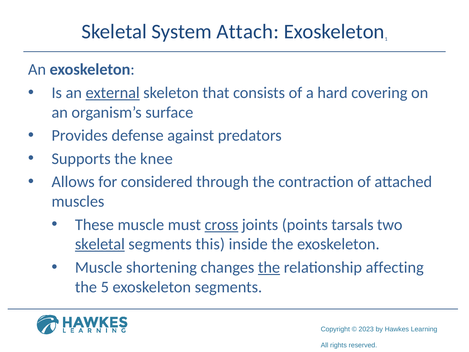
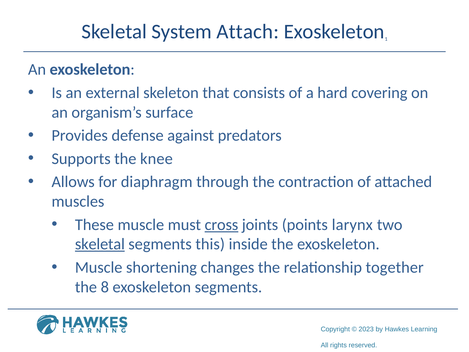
external underline: present -> none
considered: considered -> diaphragm
tarsals: tarsals -> larynx
the at (269, 267) underline: present -> none
affecting: affecting -> together
5: 5 -> 8
